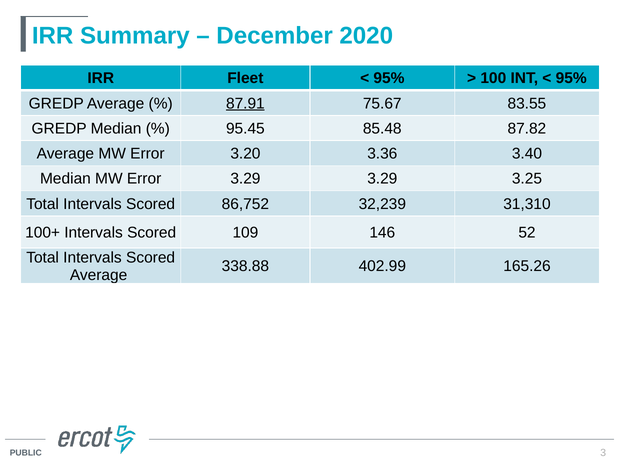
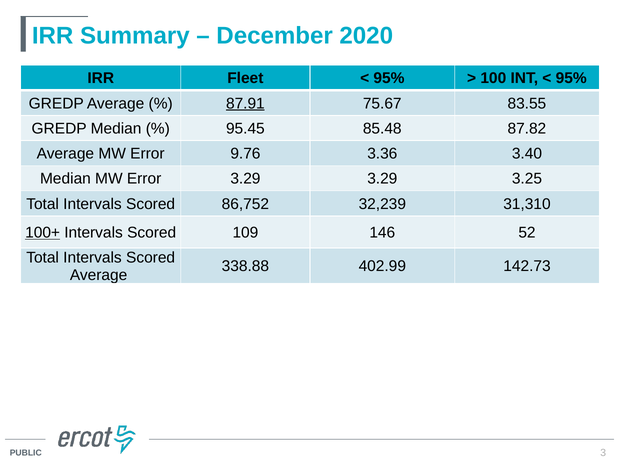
3.20: 3.20 -> 9.76
100+ underline: none -> present
165.26: 165.26 -> 142.73
